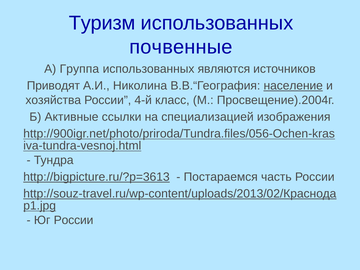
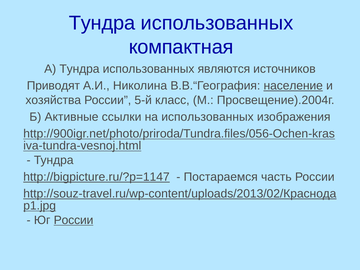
Туризм at (102, 23): Туризм -> Тундра
почвенные: почвенные -> компактная
А Группа: Группа -> Тундра
4-й: 4-й -> 5-й
на специализацией: специализацией -> использованных
http://bigpicture.ru/?p=3613: http://bigpicture.ru/?p=3613 -> http://bigpicture.ru/?p=1147
России at (74, 220) underline: none -> present
